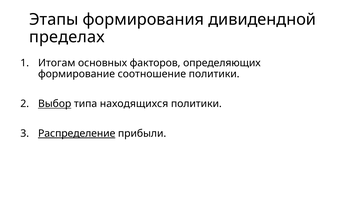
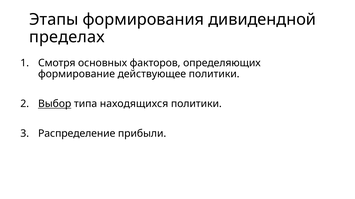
Итогам: Итогам -> Смотря
соотношение: соотношение -> действующее
Распределение underline: present -> none
